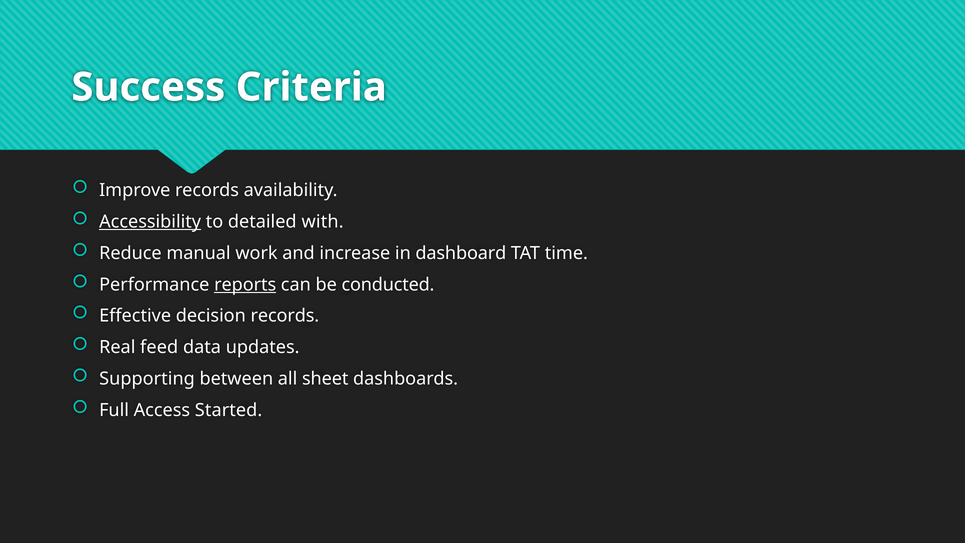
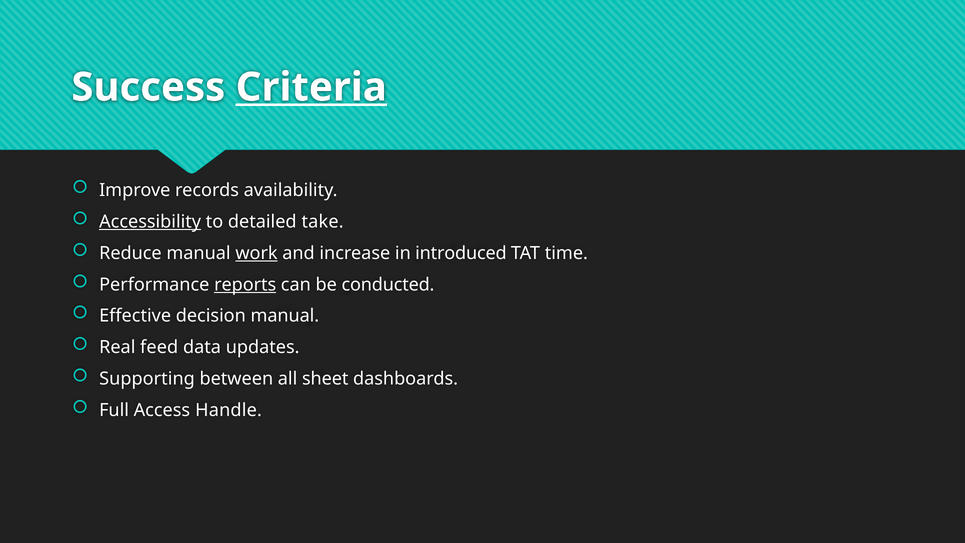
Criteria underline: none -> present
with: with -> take
work underline: none -> present
dashboard: dashboard -> introduced
decision records: records -> manual
Started: Started -> Handle
